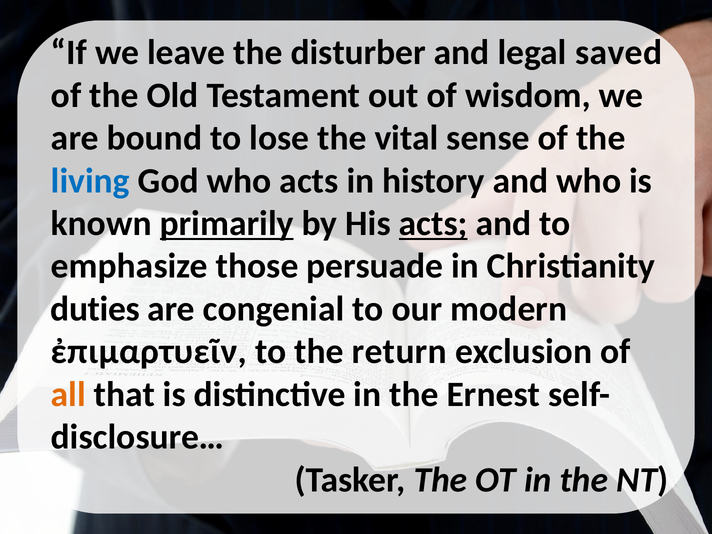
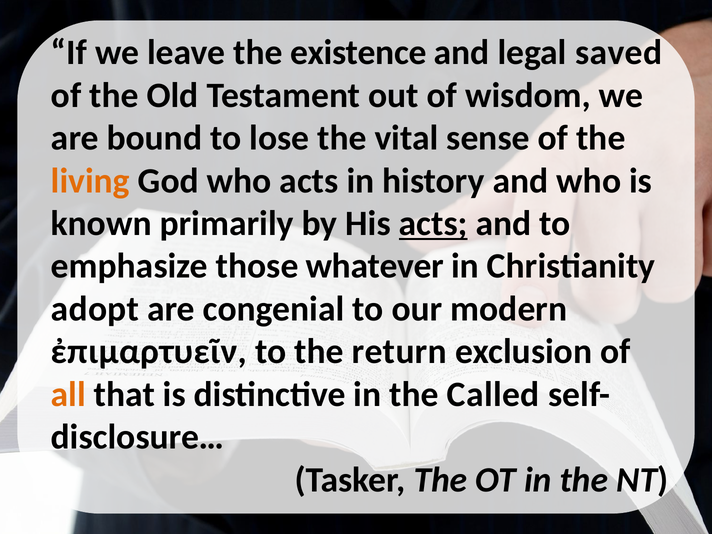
disturber: disturber -> existence
living colour: blue -> orange
primarily underline: present -> none
persuade: persuade -> whatever
duties: duties -> adopt
Ernest: Ernest -> Called
